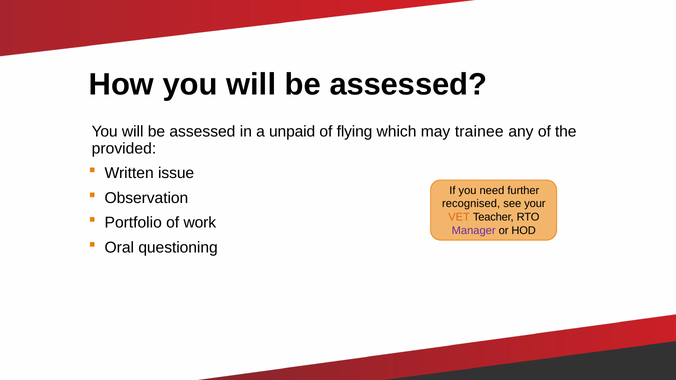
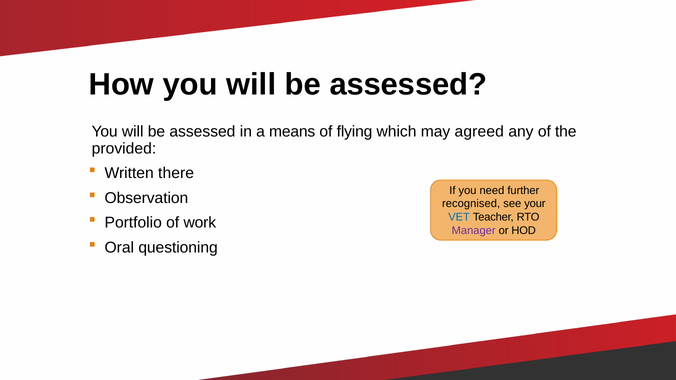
unpaid: unpaid -> means
trainee: trainee -> agreed
issue: issue -> there
VET colour: orange -> blue
